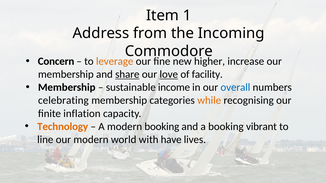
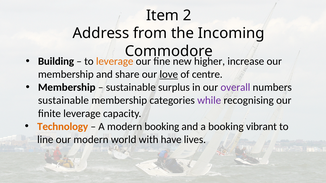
1: 1 -> 2
Concern: Concern -> Building
share underline: present -> none
facility: facility -> centre
income: income -> surplus
overall colour: blue -> purple
celebrating at (63, 101): celebrating -> sustainable
while colour: orange -> purple
finite inflation: inflation -> leverage
